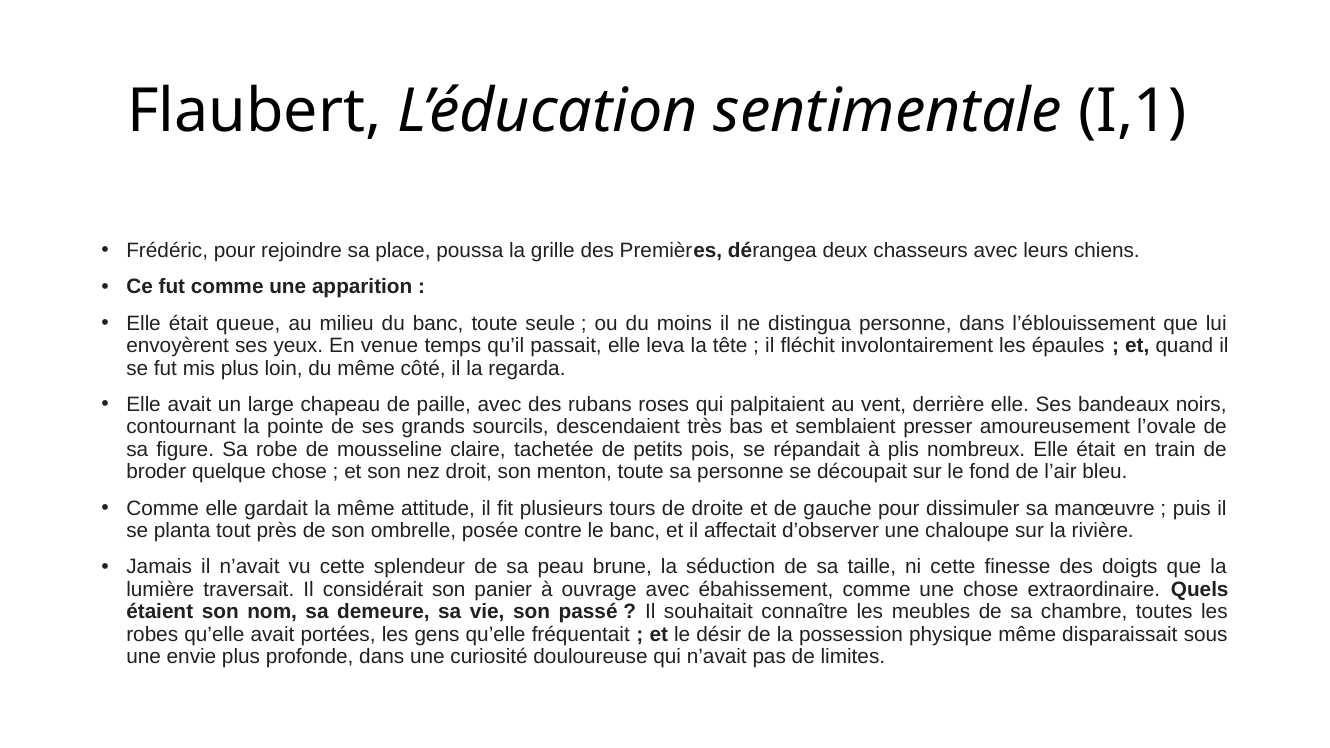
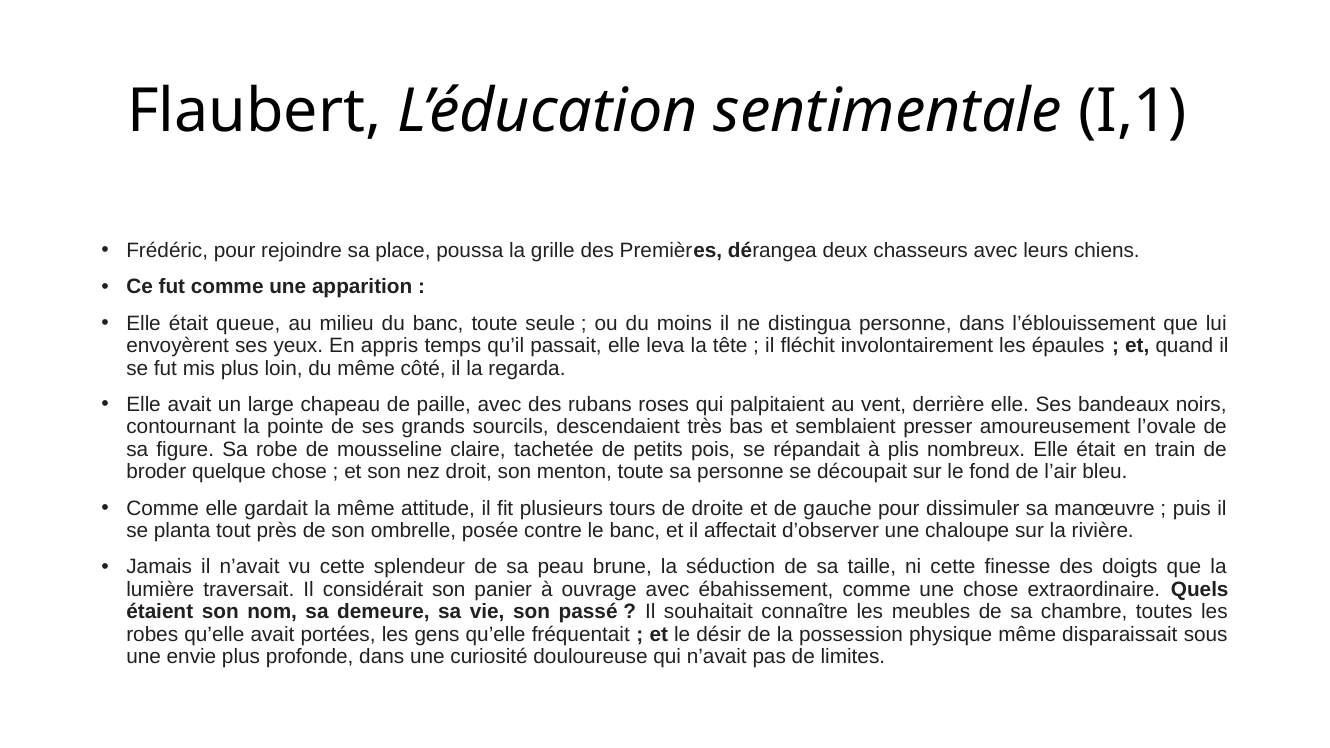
venue: venue -> appris
